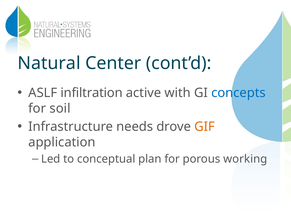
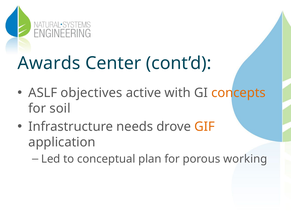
Natural: Natural -> Awards
infiltration: infiltration -> objectives
concepts colour: blue -> orange
